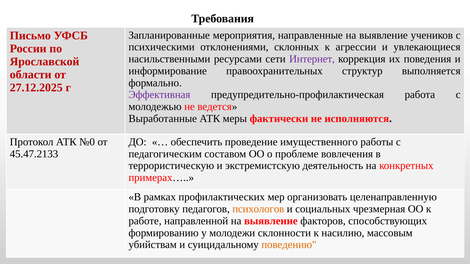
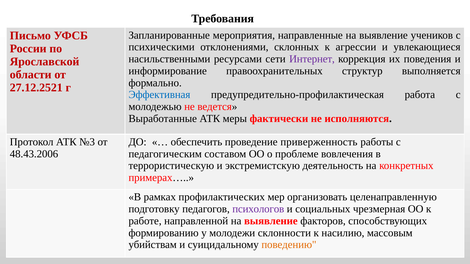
27.12.2025: 27.12.2025 -> 27.12.2521
Эффективная colour: purple -> blue
№0: №0 -> №3
имущественного: имущественного -> приверженность
45.47.2133: 45.47.2133 -> 48.43.2006
психологов colour: orange -> purple
